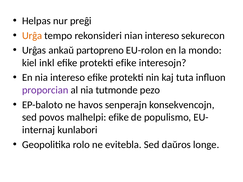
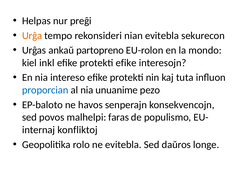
nian intereso: intereso -> evitebla
proporcian colour: purple -> blue
tutmonde: tutmonde -> unuanime
malhelpi efike: efike -> faras
kunlabori: kunlabori -> konfliktoj
